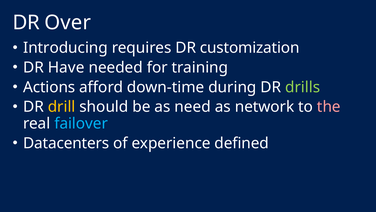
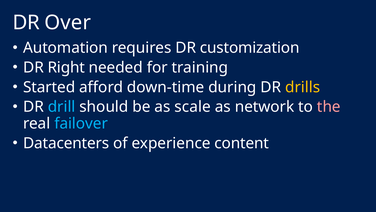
Introducing: Introducing -> Automation
Have: Have -> Right
Actions: Actions -> Started
drills colour: light green -> yellow
drill colour: yellow -> light blue
need: need -> scale
defined: defined -> content
